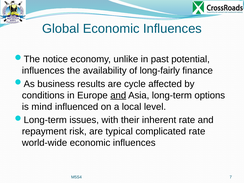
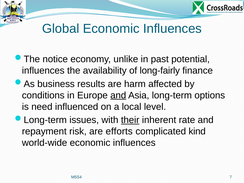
cycle: cycle -> harm
mind: mind -> need
their underline: none -> present
typical: typical -> efforts
complicated rate: rate -> kind
